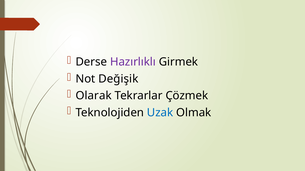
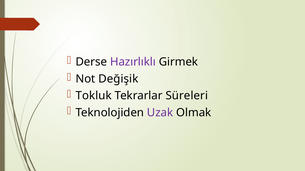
Olarak: Olarak -> Tokluk
Çözmek: Çözmek -> Süreleri
Uzak colour: blue -> purple
